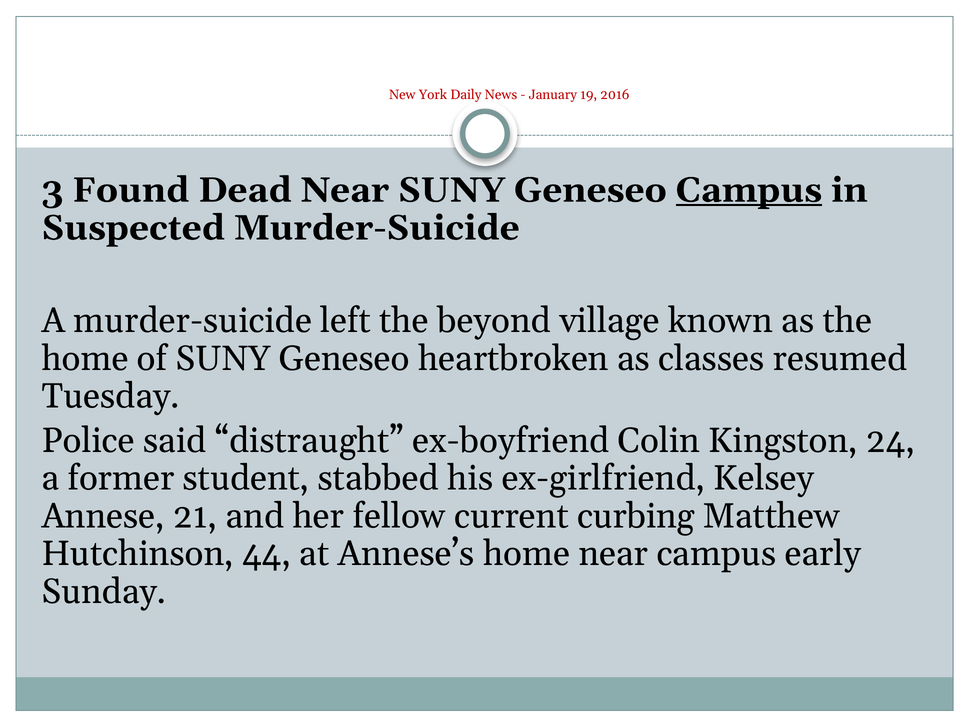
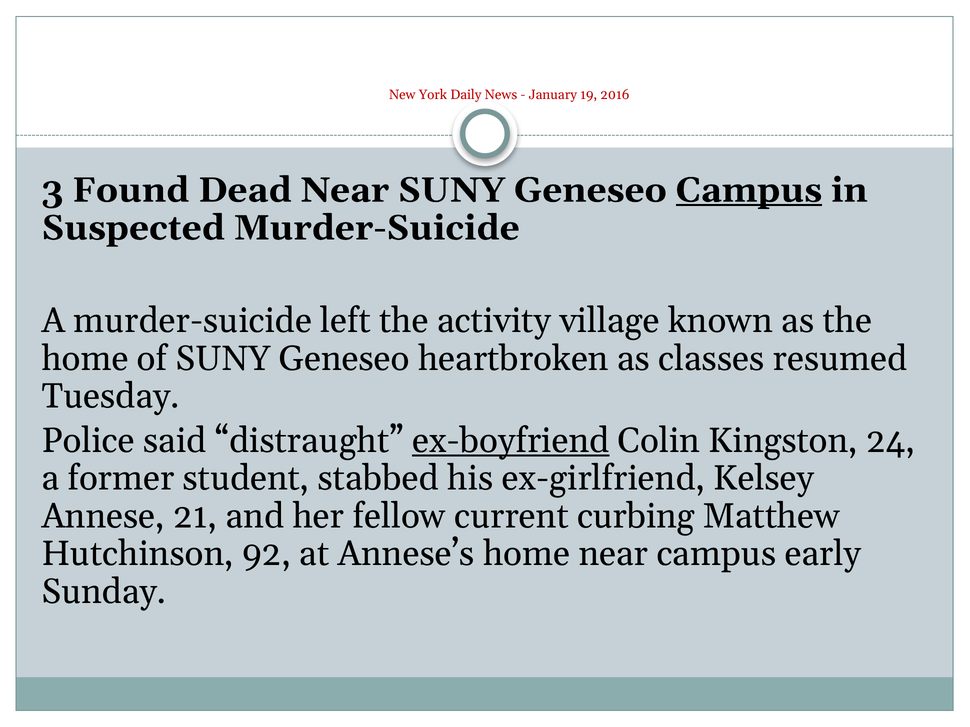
beyond: beyond -> activity
ex-boyfriend underline: none -> present
44: 44 -> 92
